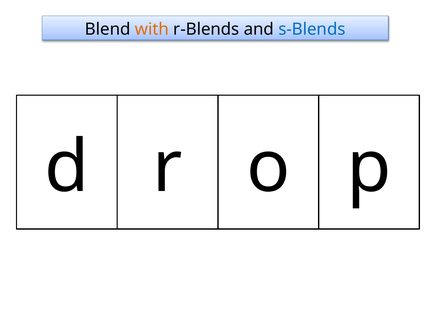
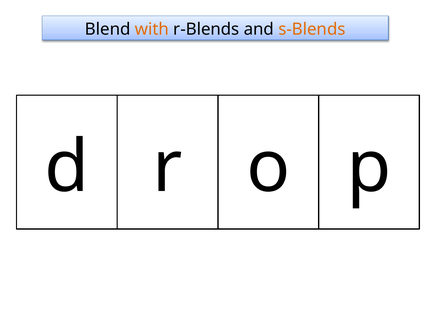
s-Blends colour: blue -> orange
